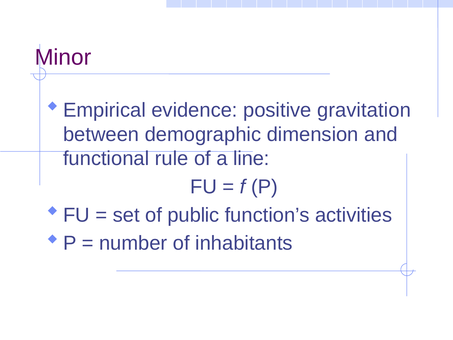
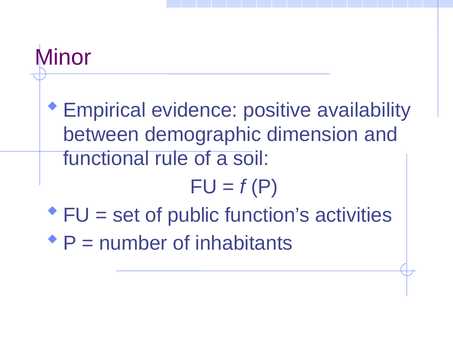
gravitation: gravitation -> availability
line: line -> soil
